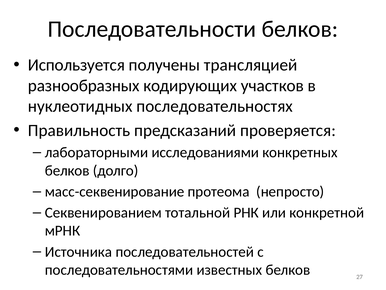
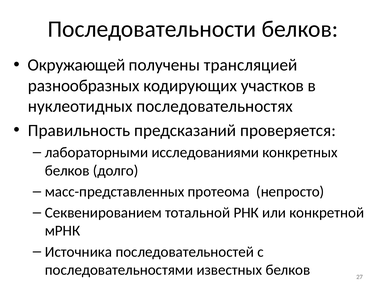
Используется: Используется -> Окружающей
масс-секвенирование: масс-секвенирование -> масс-представленных
